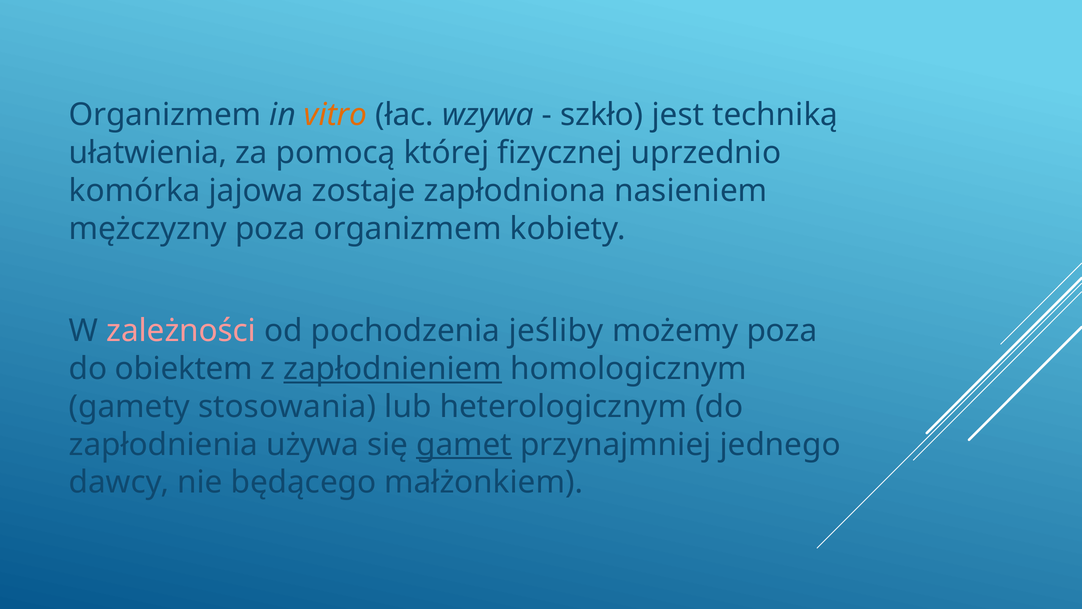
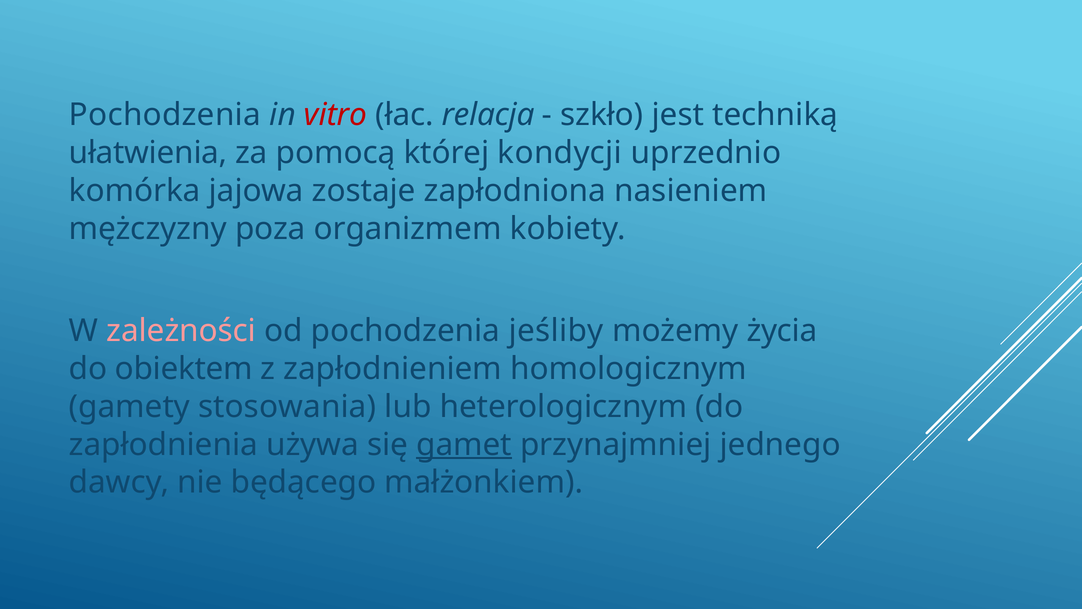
Organizmem at (165, 115): Organizmem -> Pochodzenia
vitro colour: orange -> red
wzywa: wzywa -> relacja
fizycznej: fizycznej -> kondycji
możemy poza: poza -> życia
zapłodnieniem underline: present -> none
